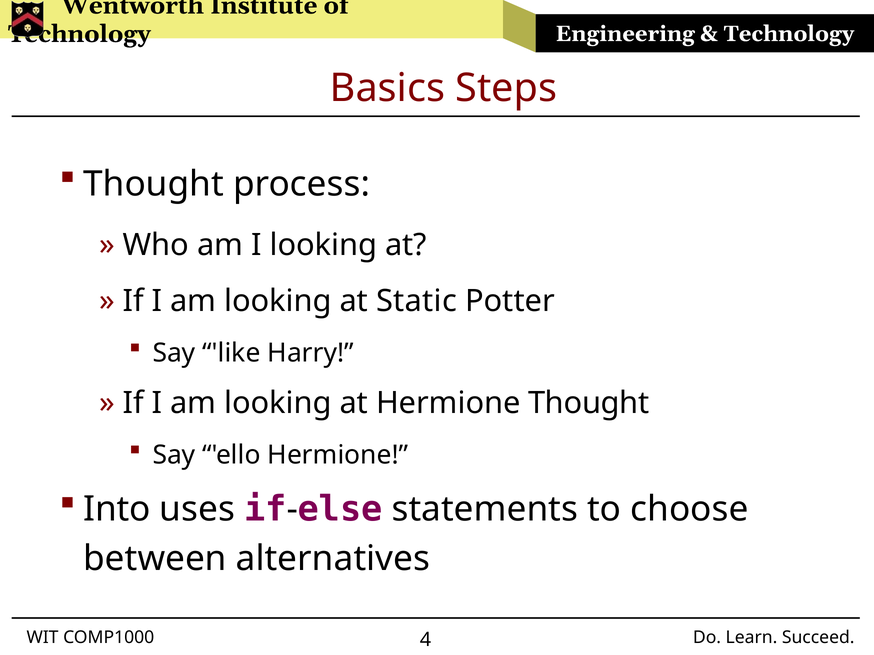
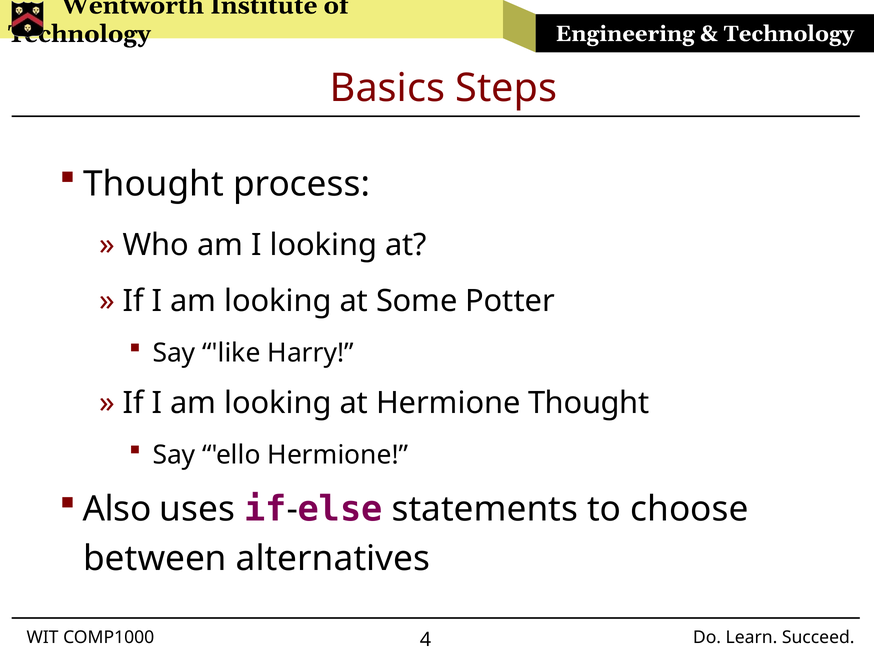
Static: Static -> Some
Into: Into -> Also
